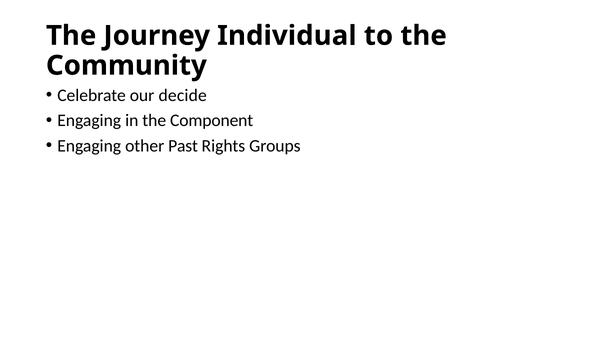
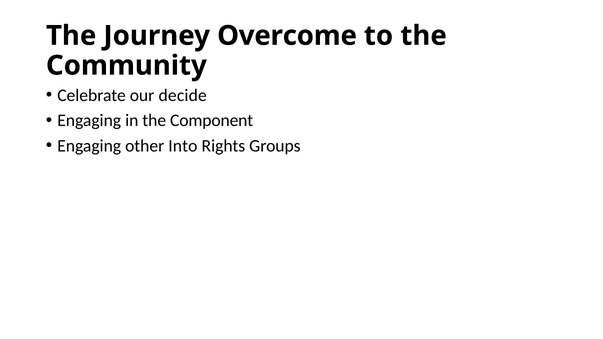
Individual: Individual -> Overcome
Past: Past -> Into
